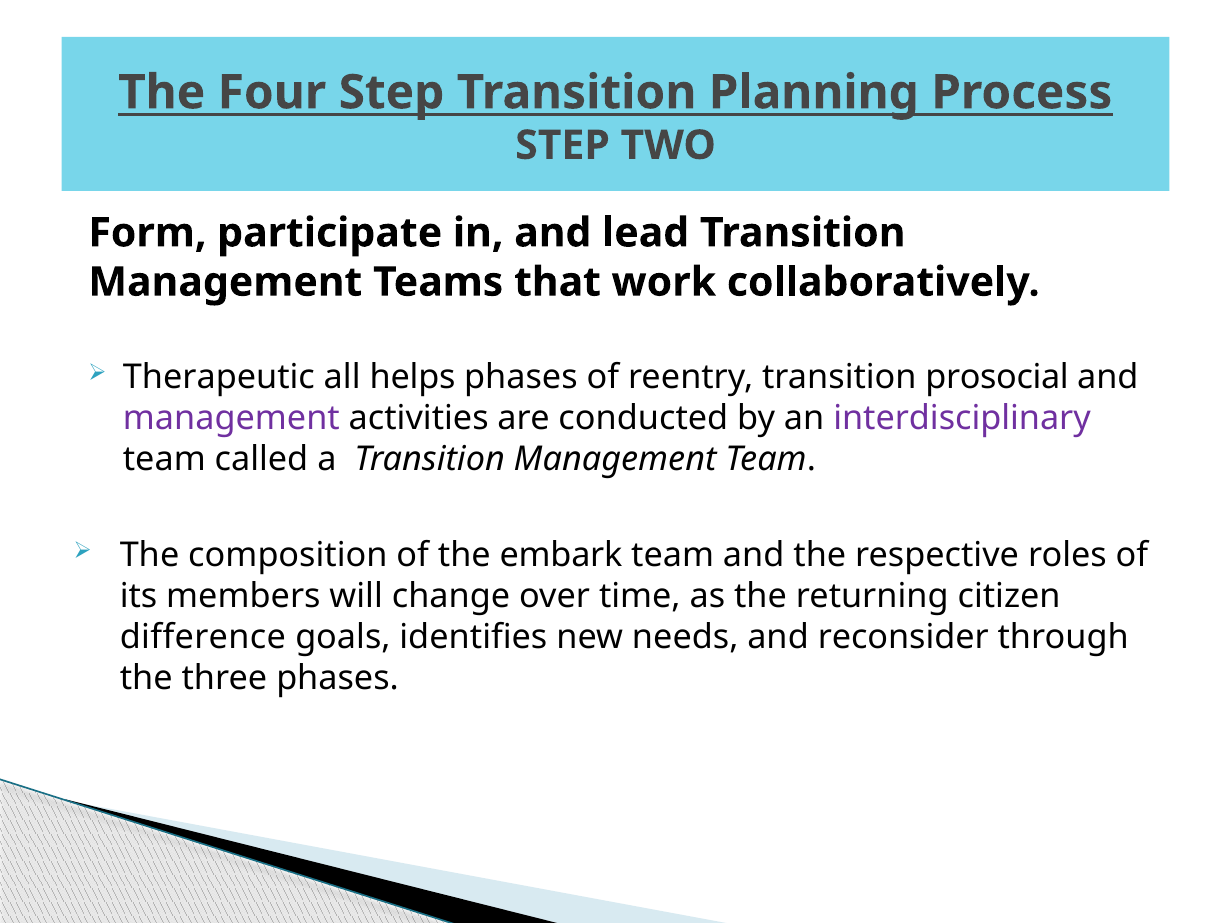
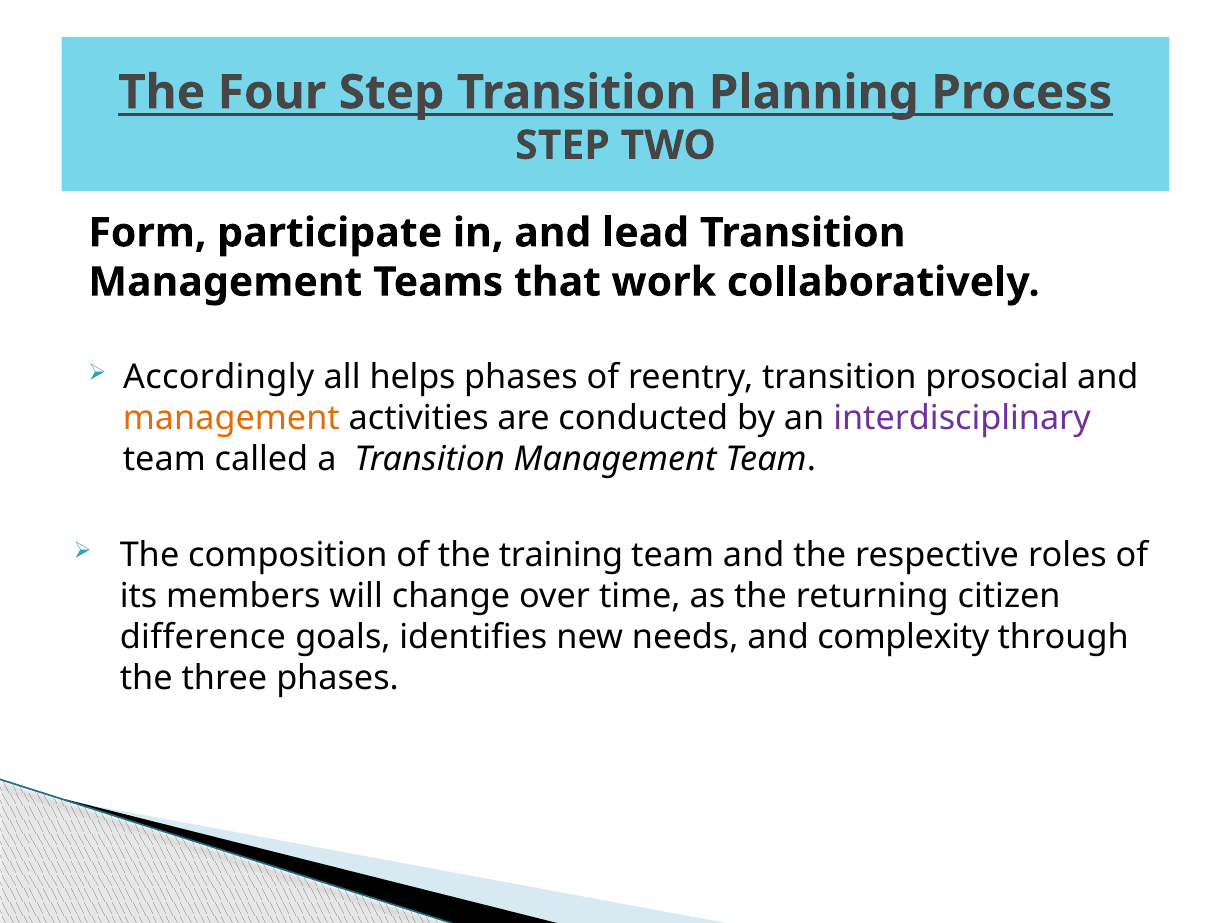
Therapeutic: Therapeutic -> Accordingly
management at (231, 419) colour: purple -> orange
embark: embark -> training
reconsider: reconsider -> complexity
